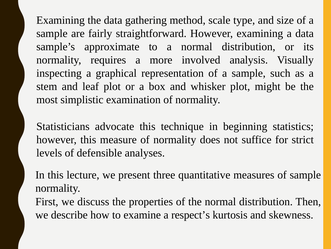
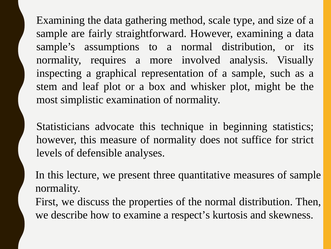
approximate: approximate -> assumptions
